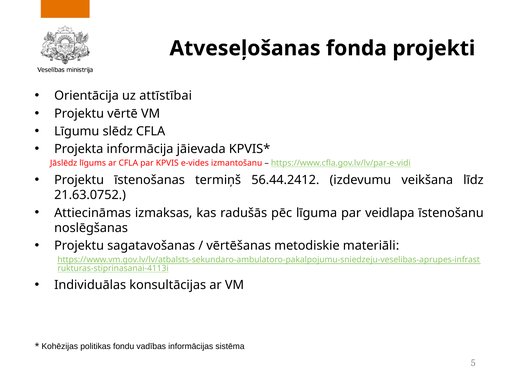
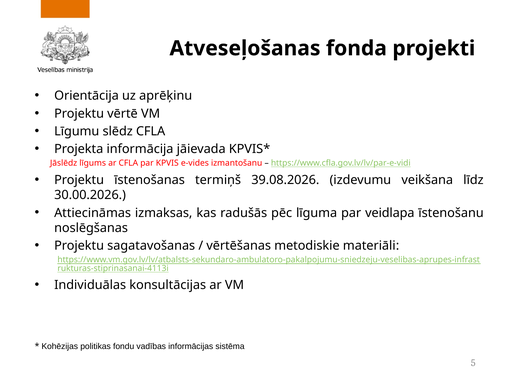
attīstībai: attīstībai -> aprēķinu
56.44.2412: 56.44.2412 -> 39.08.2026
21.63.0752: 21.63.0752 -> 30.00.2026
